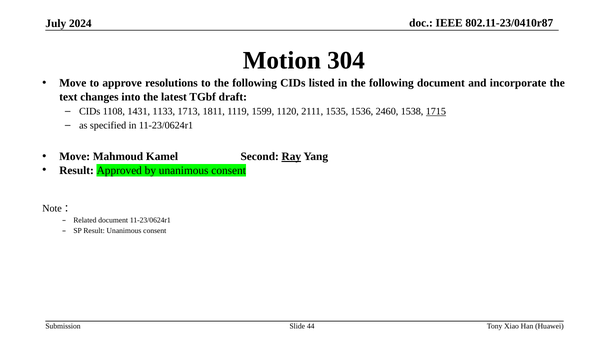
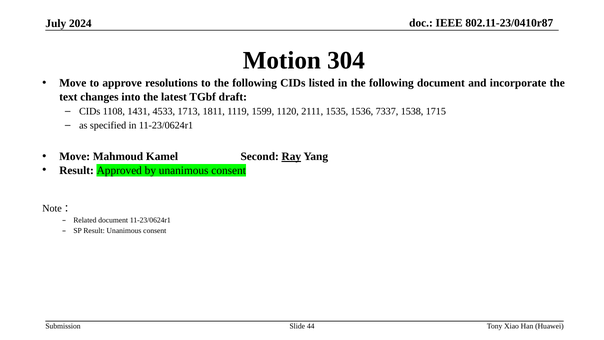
1133: 1133 -> 4533
2460: 2460 -> 7337
1715 underline: present -> none
